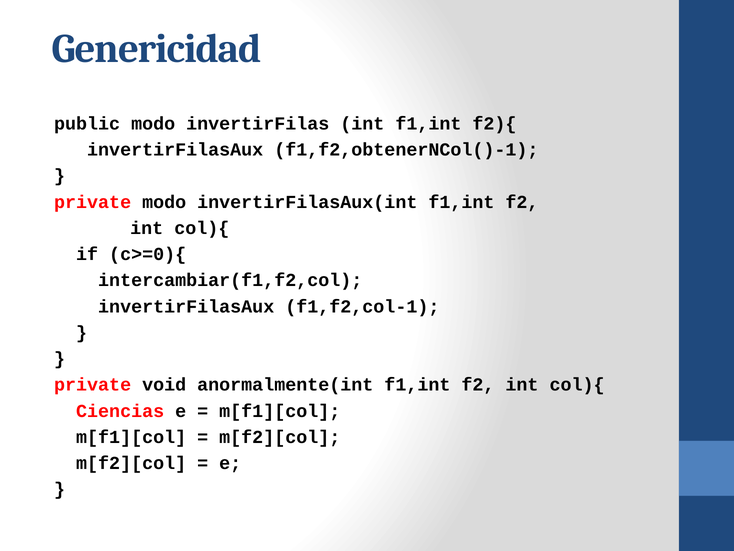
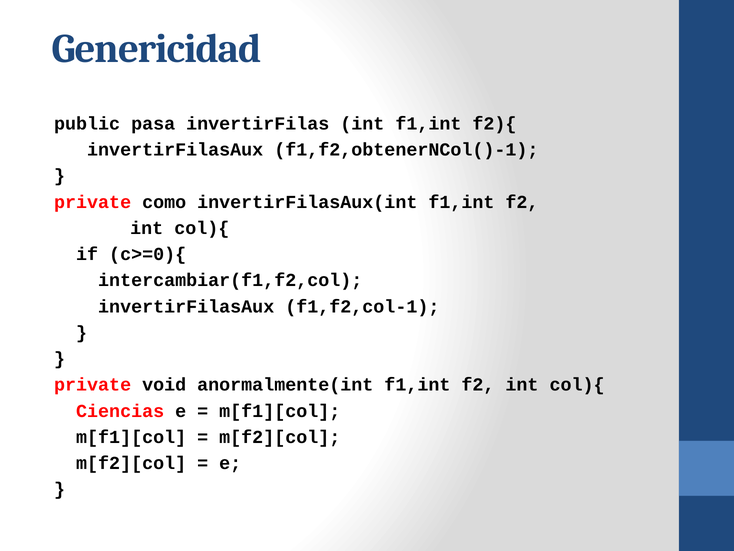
public modo: modo -> pasa
private modo: modo -> como
